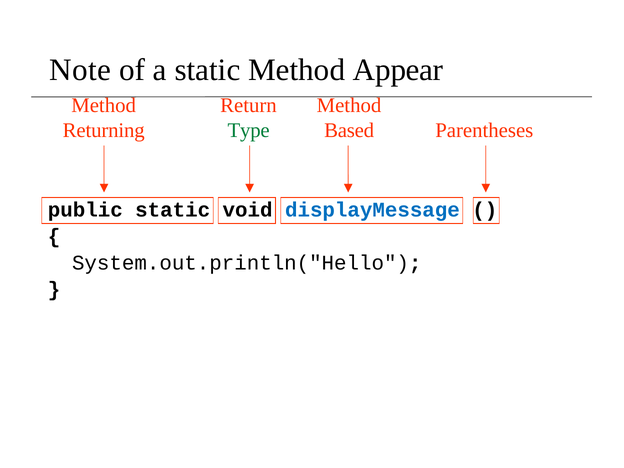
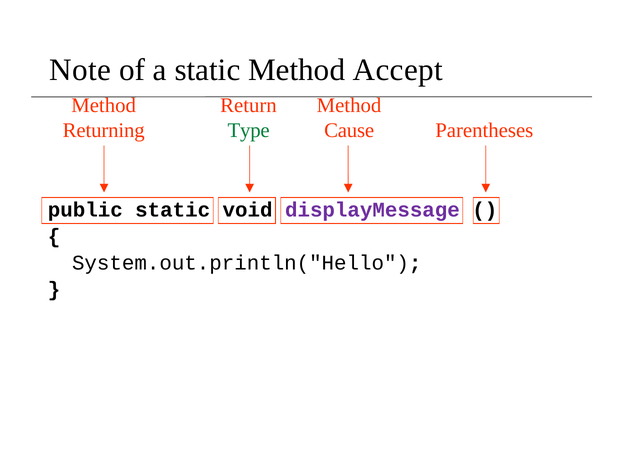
Appear: Appear -> Accept
Based: Based -> Cause
displayMessage colour: blue -> purple
